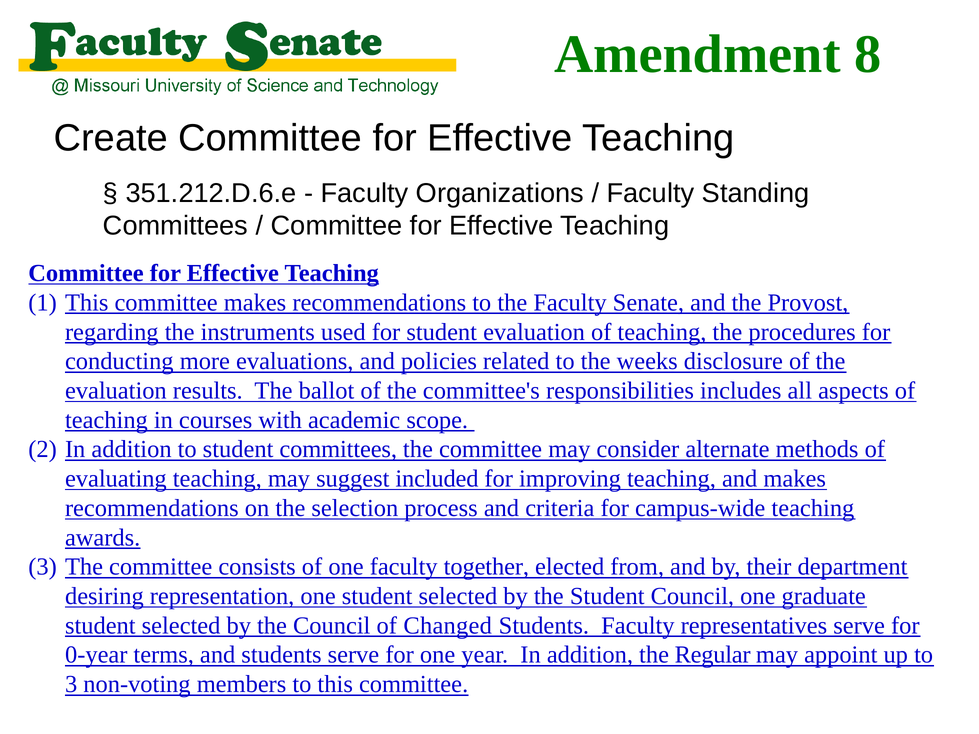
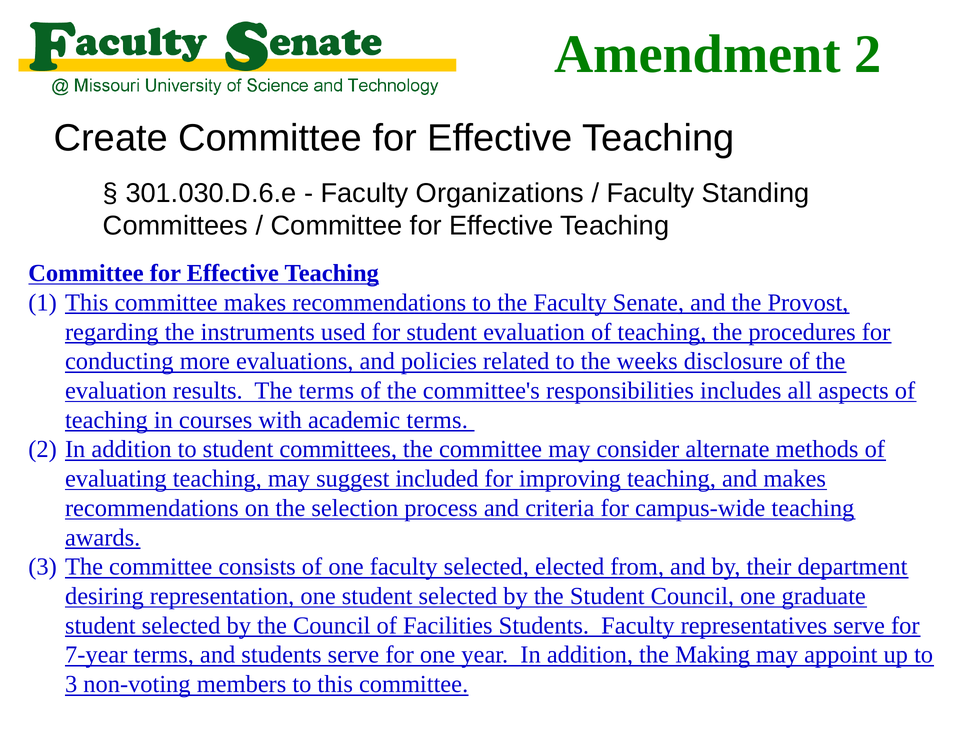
Amendment 8: 8 -> 2
351.212.D.6.e: 351.212.D.6.e -> 301.030.D.6.e
The ballot: ballot -> terms
academic scope: scope -> terms
faculty together: together -> selected
Changed: Changed -> Facilities
0-year: 0-year -> 7-year
Regular: Regular -> Making
